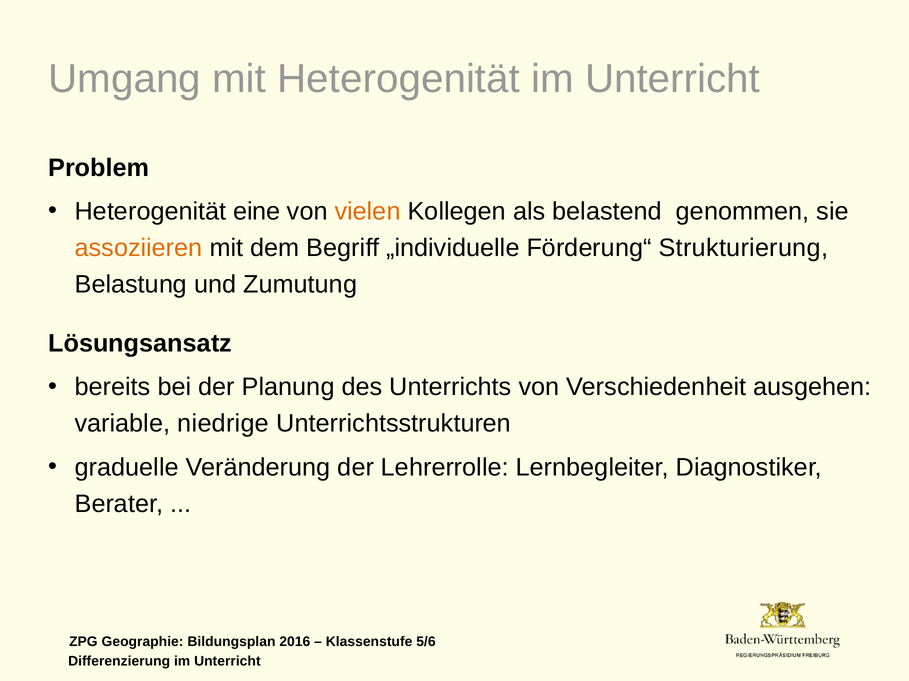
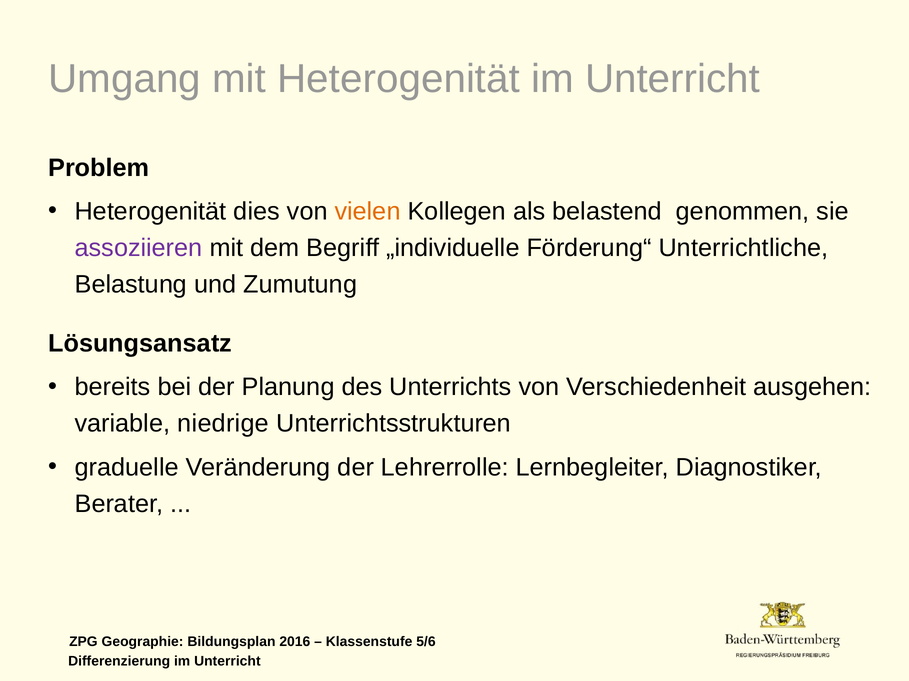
eine: eine -> dies
assoziieren colour: orange -> purple
Strukturierung: Strukturierung -> Unterrichtliche
